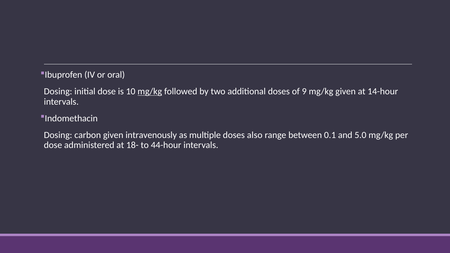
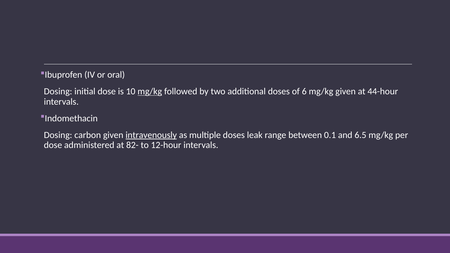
9: 9 -> 6
14-hour: 14-hour -> 44-hour
intravenously underline: none -> present
also: also -> leak
5.0: 5.0 -> 6.5
18-: 18- -> 82-
44-hour: 44-hour -> 12-hour
